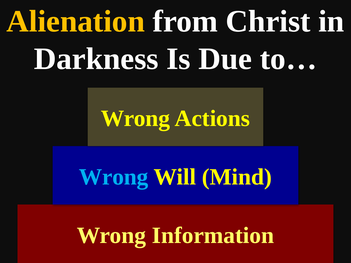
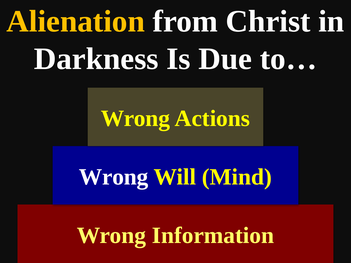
Wrong at (114, 177) colour: light blue -> white
